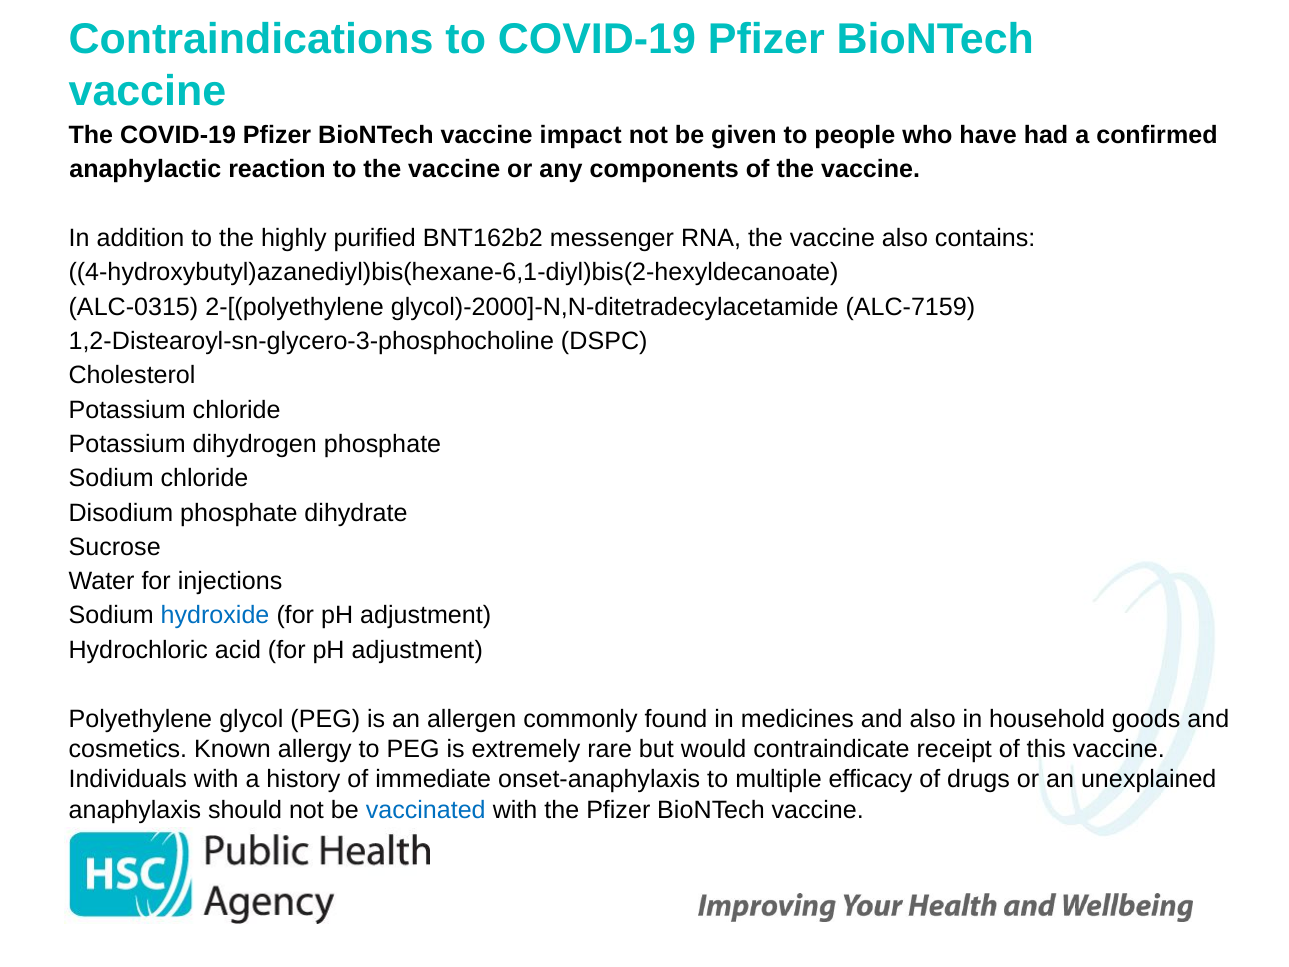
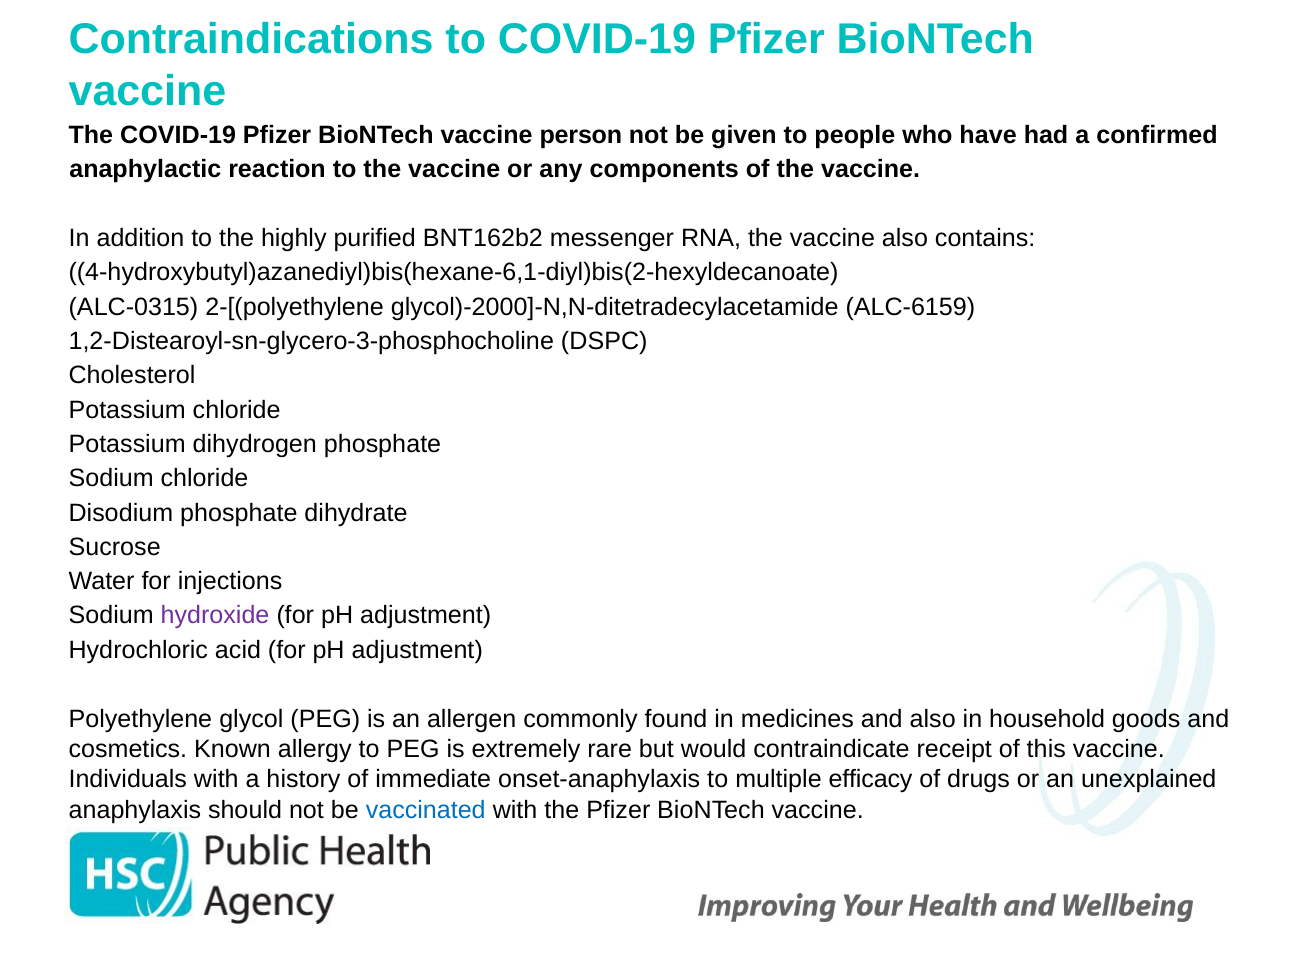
impact: impact -> person
ALC-7159: ALC-7159 -> ALC-6159
hydroxide colour: blue -> purple
